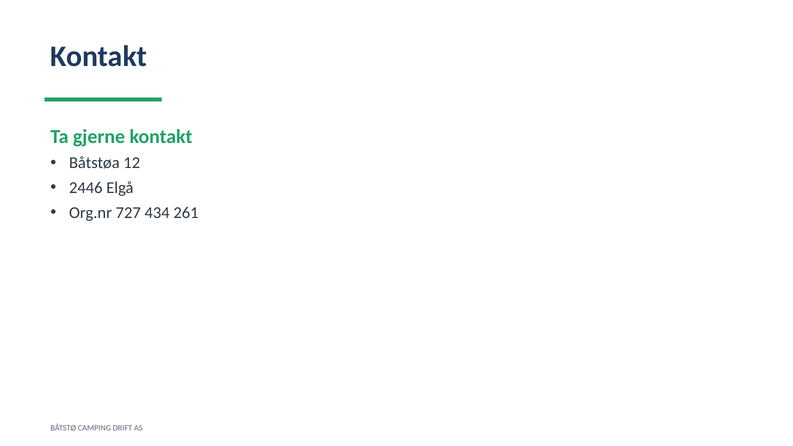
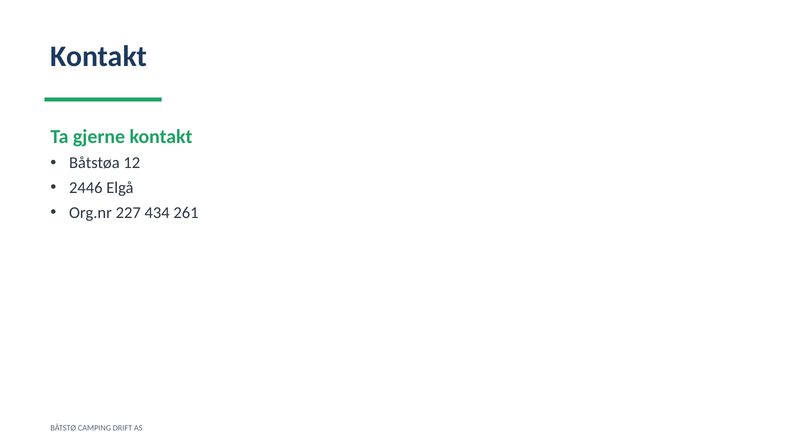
727: 727 -> 227
